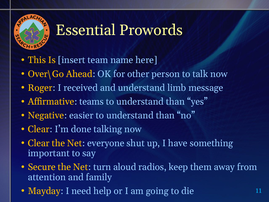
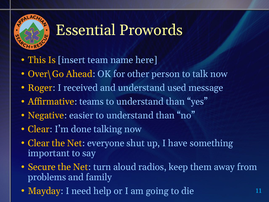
limb: limb -> used
attention: attention -> problems
